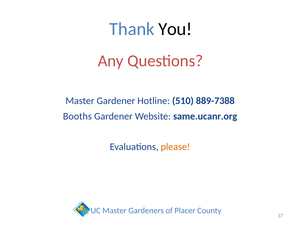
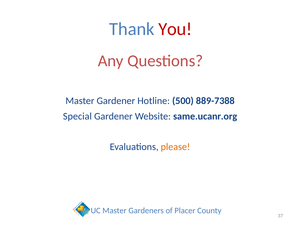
You colour: black -> red
510: 510 -> 500
Booths: Booths -> Special
